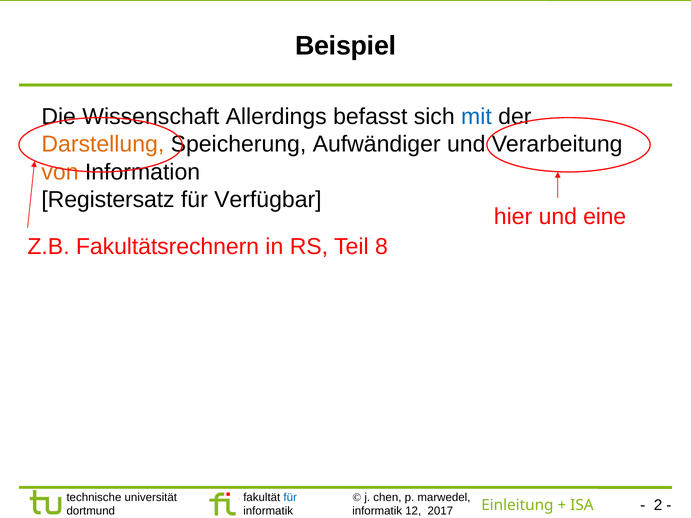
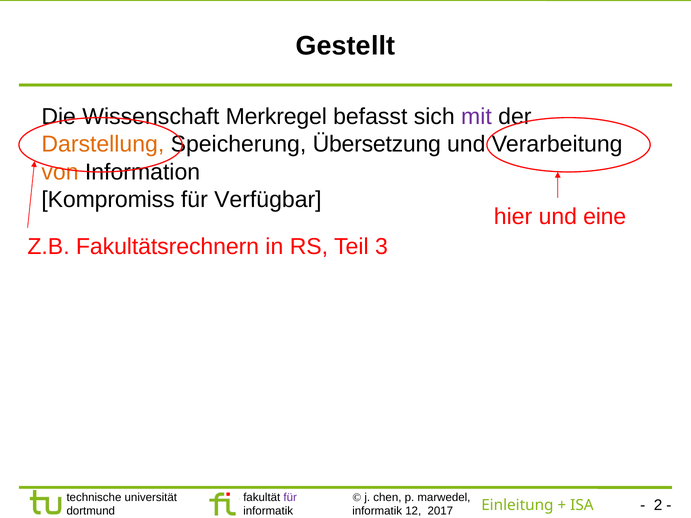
Beispiel: Beispiel -> Gestellt
Allerdings: Allerdings -> Merkregel
mit colour: blue -> purple
Aufwändiger: Aufwändiger -> Übersetzung
Registersatz: Registersatz -> Kompromiss
8: 8 -> 3
für at (290, 498) colour: blue -> purple
